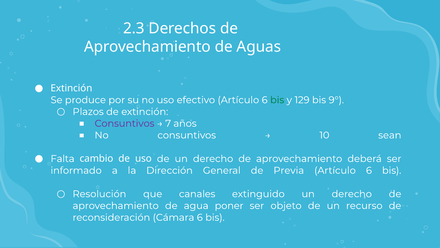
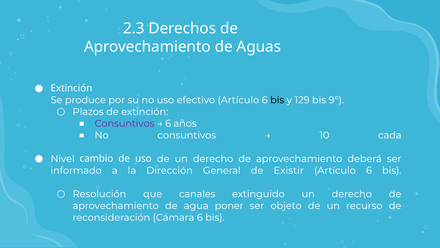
bis at (277, 100) colour: green -> black
7 at (168, 123): 7 -> 6
sean: sean -> cada
Falta: Falta -> Nivel
Previa: Previa -> Existir
